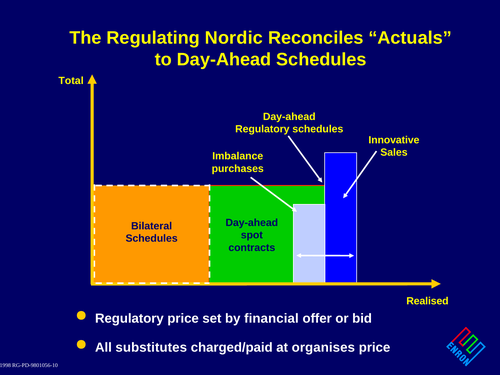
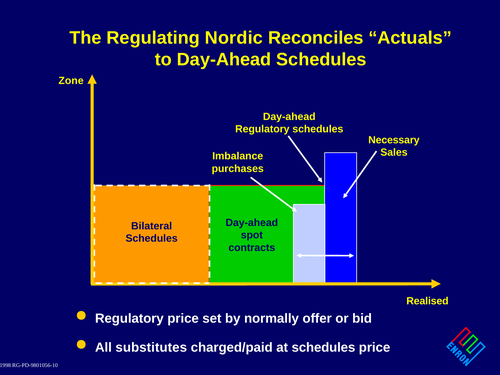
Total: Total -> Zone
Innovative: Innovative -> Necessary
financial: financial -> normally
at organises: organises -> schedules
